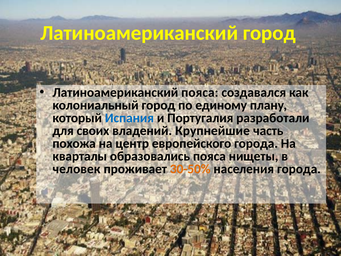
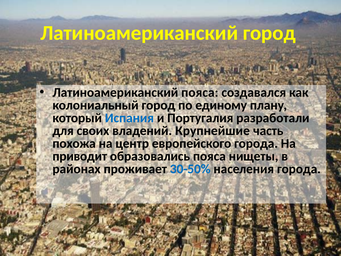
кварталы: кварталы -> приводит
человек: человек -> районах
30-50% colour: orange -> blue
